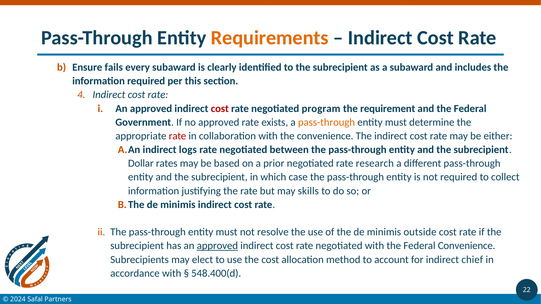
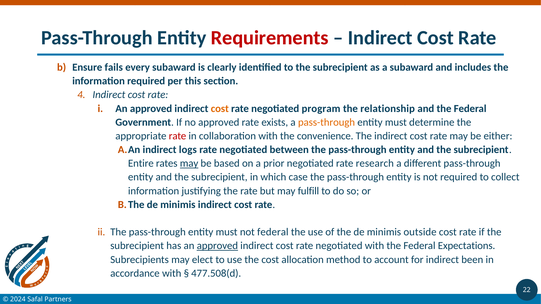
Requirements colour: orange -> red
cost at (220, 109) colour: red -> orange
requirement: requirement -> relationship
Dollar: Dollar -> Entire
may at (189, 164) underline: none -> present
skills: skills -> fulfill
not resolve: resolve -> federal
Federal Convenience: Convenience -> Expectations
chief: chief -> been
548.400(d: 548.400(d -> 477.508(d
